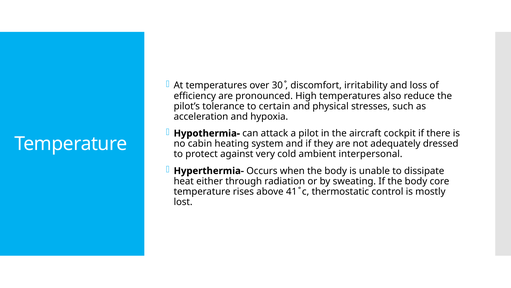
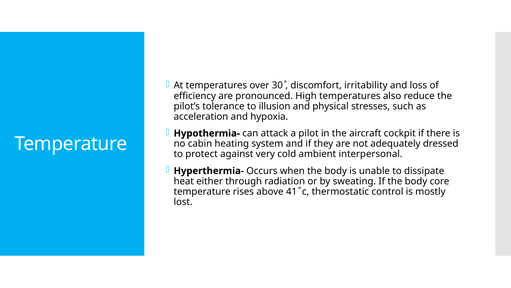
certain: certain -> illusion
